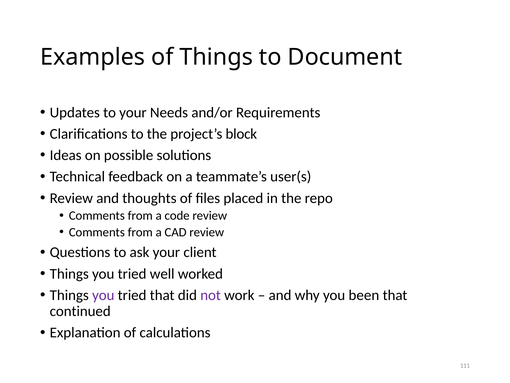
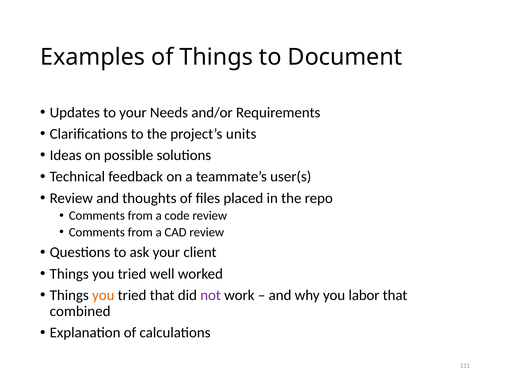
block: block -> units
you at (103, 295) colour: purple -> orange
been: been -> labor
continued: continued -> combined
